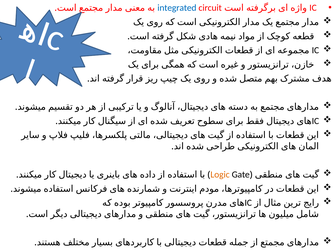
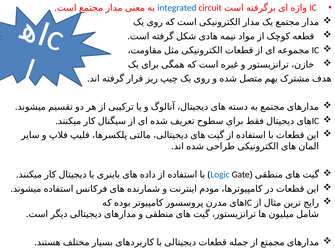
Logic colour: orange -> blue
